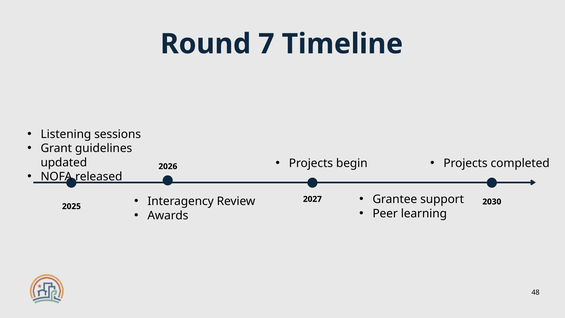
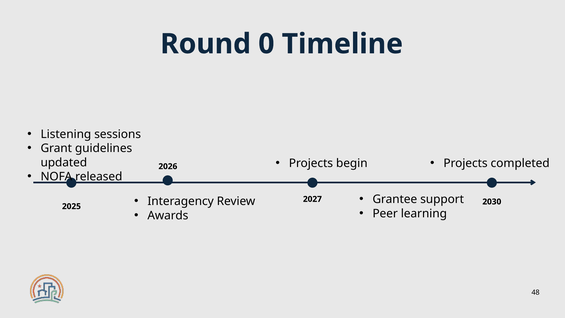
7: 7 -> 0
